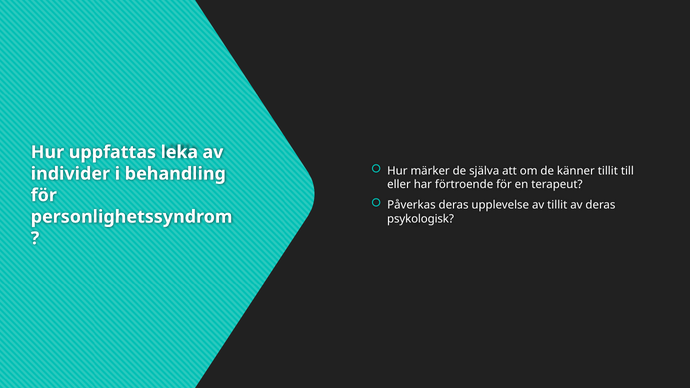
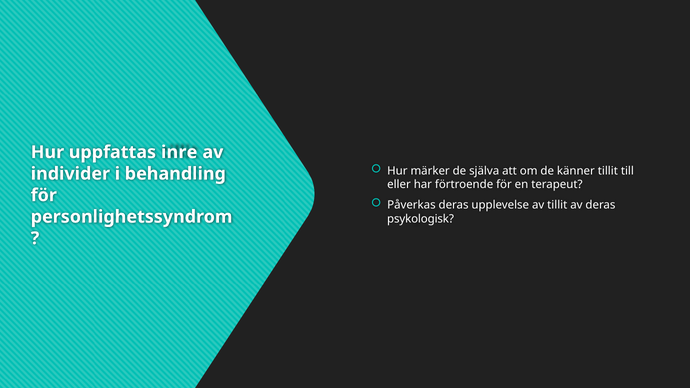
leka: leka -> inre
